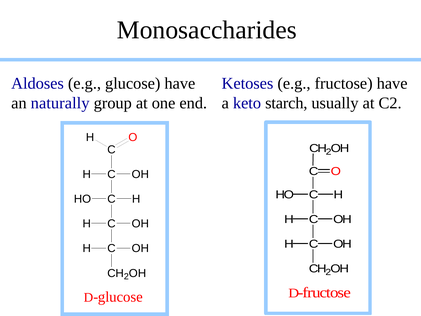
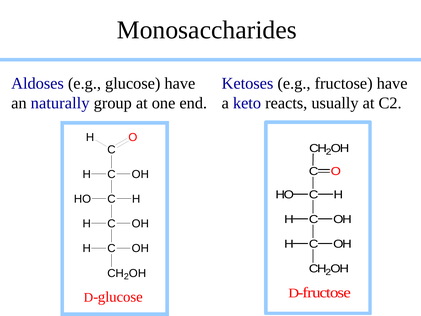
starch: starch -> reacts
